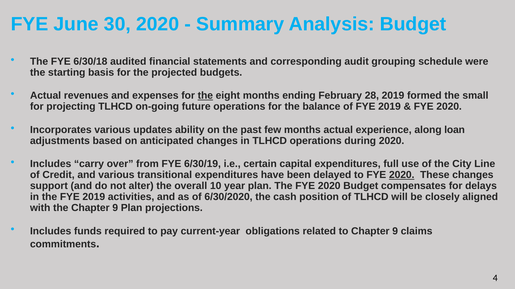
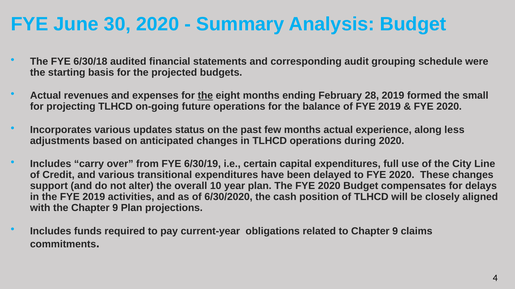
ability: ability -> status
loan: loan -> less
2020 at (402, 175) underline: present -> none
